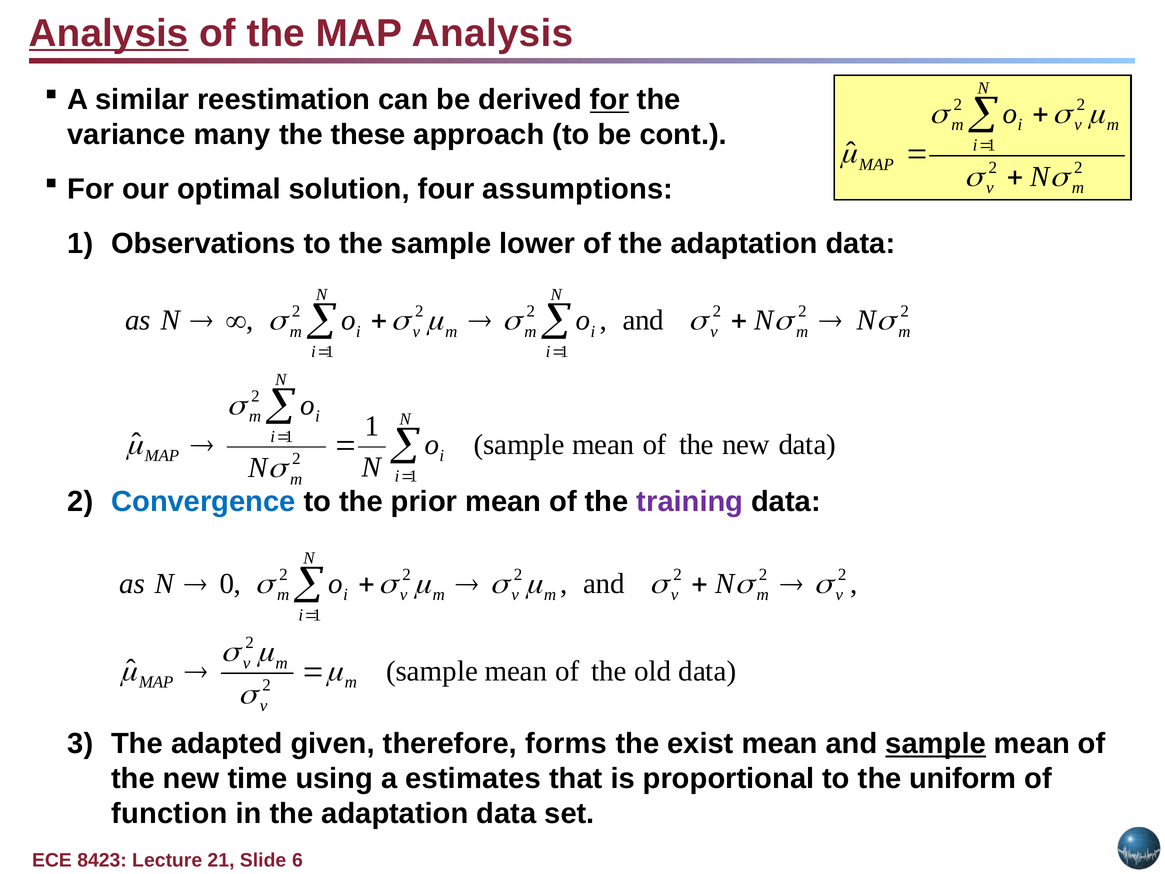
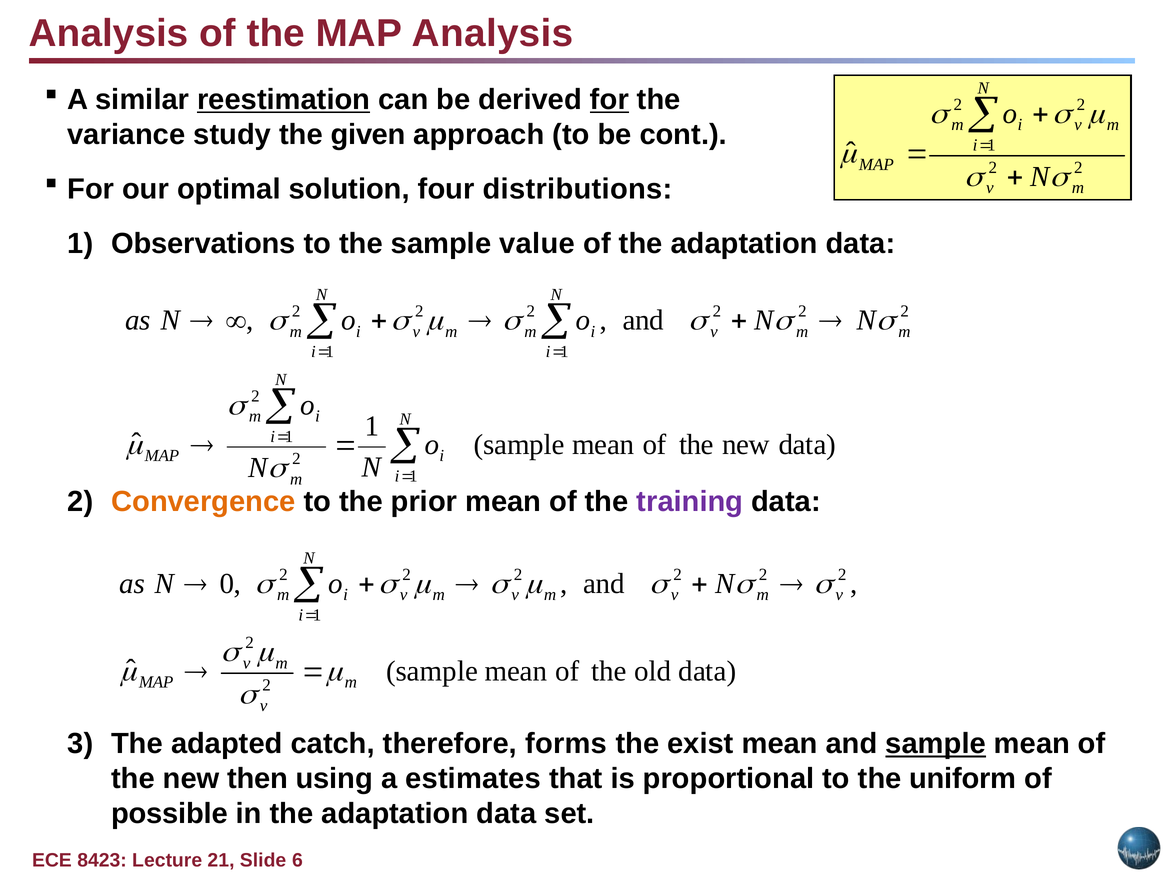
Analysis at (109, 33) underline: present -> none
reestimation underline: none -> present
many: many -> study
these: these -> given
assumptions: assumptions -> distributions
lower: lower -> value
Convergence colour: blue -> orange
given: given -> catch
time: time -> then
function: function -> possible
